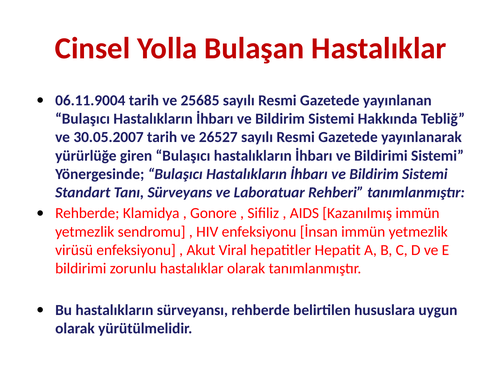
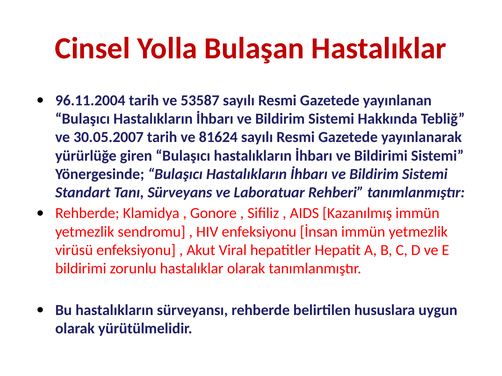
06.11.9004: 06.11.9004 -> 96.11.2004
25685: 25685 -> 53587
26527: 26527 -> 81624
